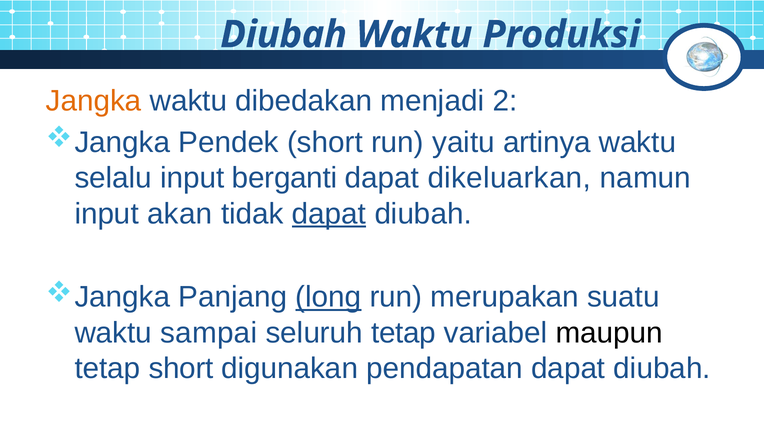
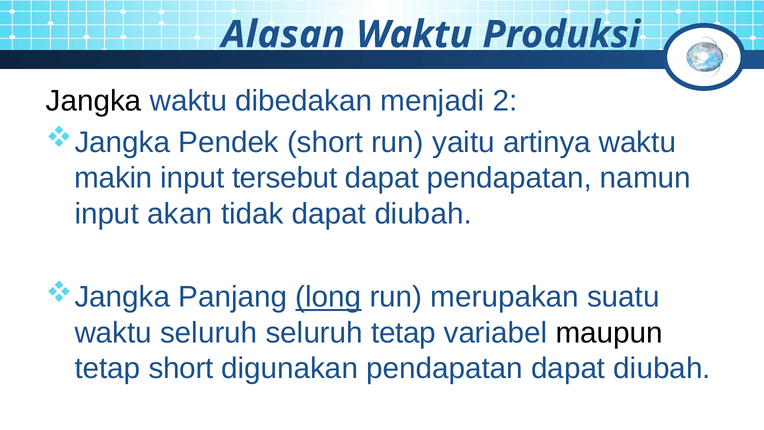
Diubah at (284, 35): Diubah -> Alasan
Jangka colour: orange -> black
selalu: selalu -> makin
berganti: berganti -> tersebut
dapat dikeluarkan: dikeluarkan -> pendapatan
dapat at (329, 214) underline: present -> none
waktu sampai: sampai -> seluruh
